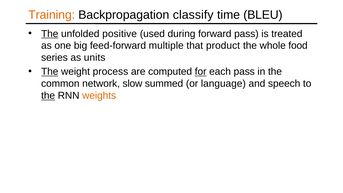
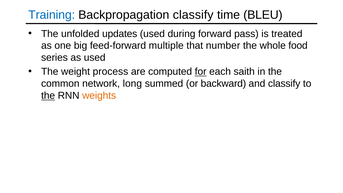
Training colour: orange -> blue
The at (50, 34) underline: present -> none
positive: positive -> updates
product: product -> number
as units: units -> used
The at (50, 72) underline: present -> none
each pass: pass -> saith
slow: slow -> long
language: language -> backward
and speech: speech -> classify
